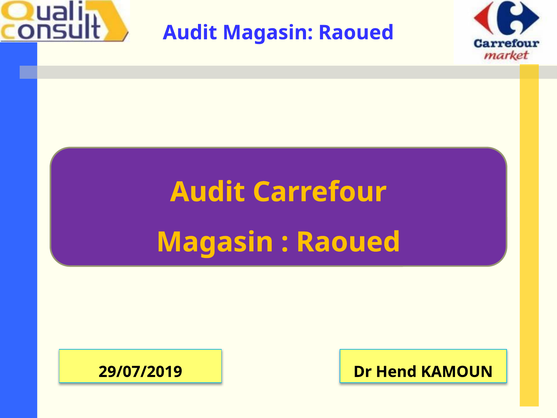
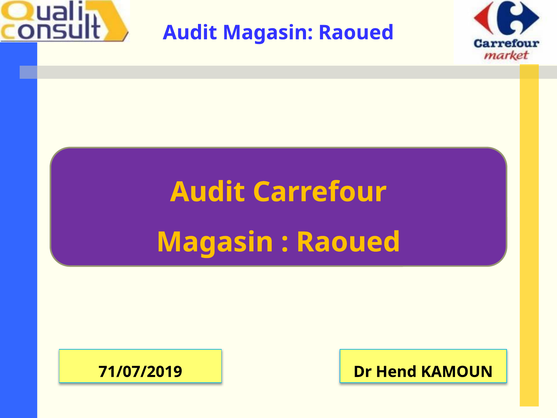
29/07/2019: 29/07/2019 -> 71/07/2019
